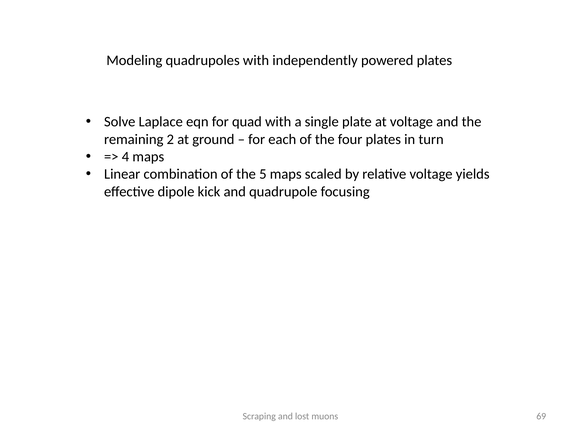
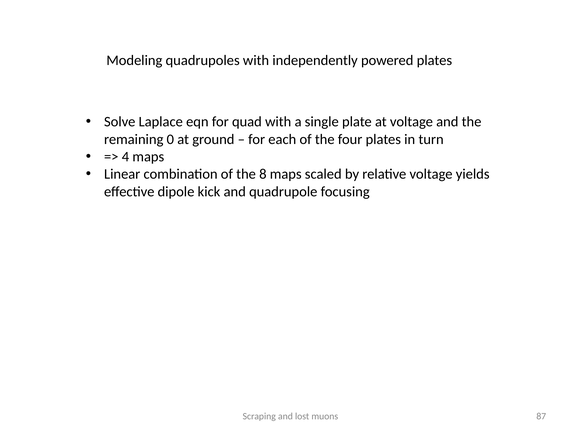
2: 2 -> 0
5: 5 -> 8
69: 69 -> 87
